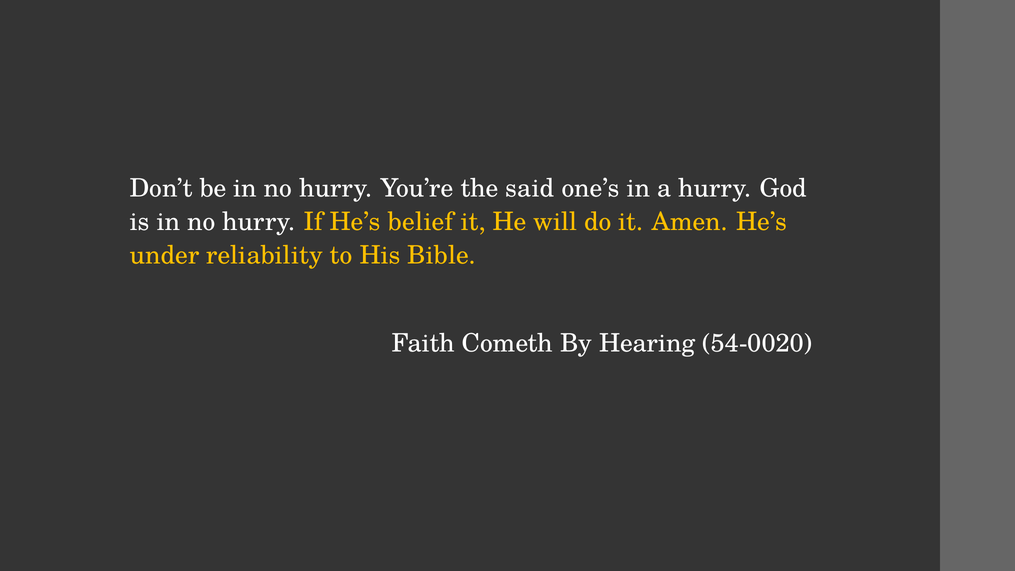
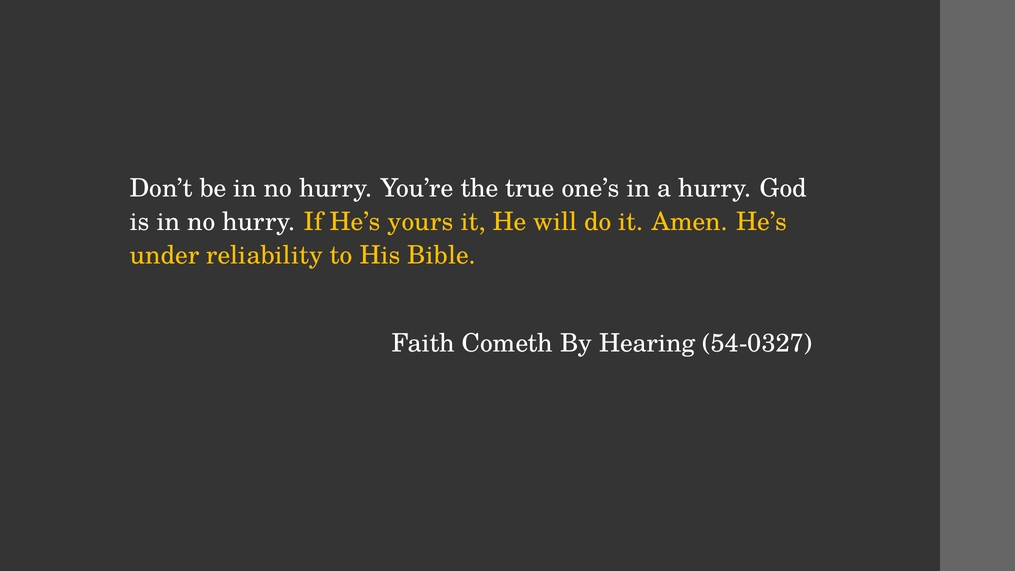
said: said -> true
belief: belief -> yours
54-0020: 54-0020 -> 54-0327
